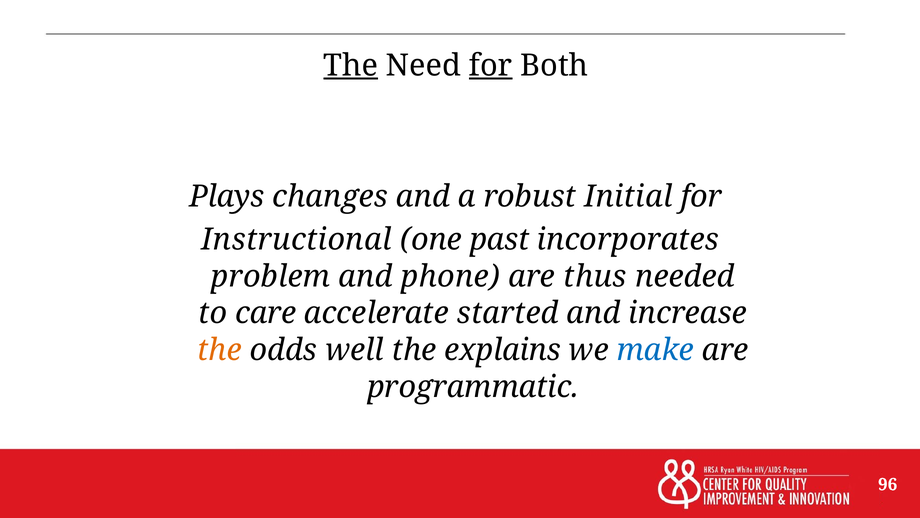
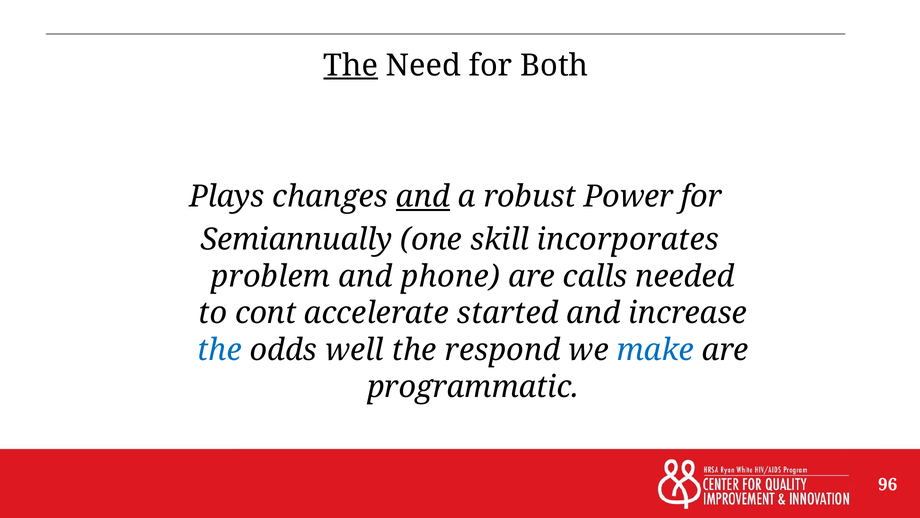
for at (491, 65) underline: present -> none
and at (423, 196) underline: none -> present
Initial: Initial -> Power
Instructional: Instructional -> Semiannually
past: past -> skill
thus: thus -> calls
care: care -> cont
the at (219, 350) colour: orange -> blue
explains: explains -> respond
